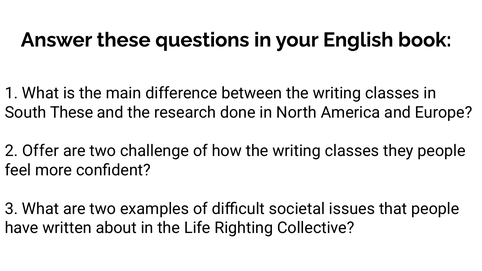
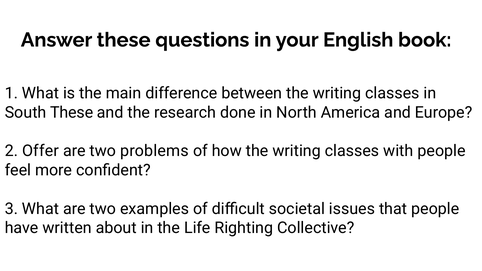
challenge: challenge -> problems
they: they -> with
